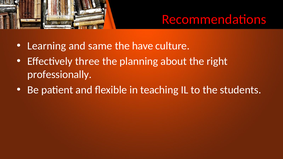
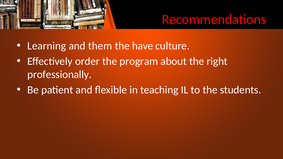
same: same -> them
three: three -> order
planning: planning -> program
